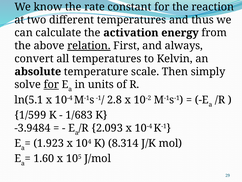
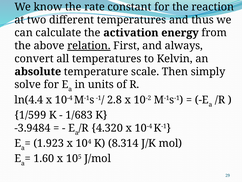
for at (51, 84) underline: present -> none
ln(5.1: ln(5.1 -> ln(4.4
2.093: 2.093 -> 4.320
